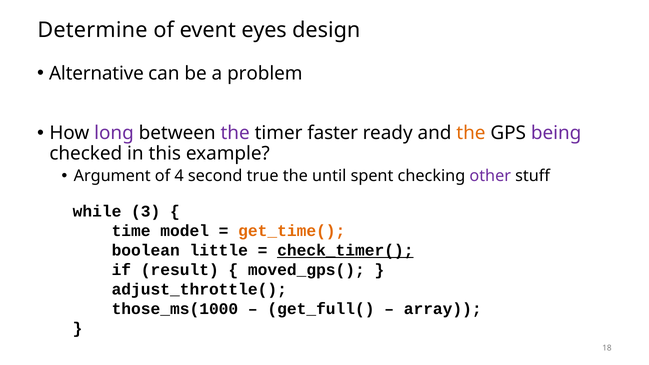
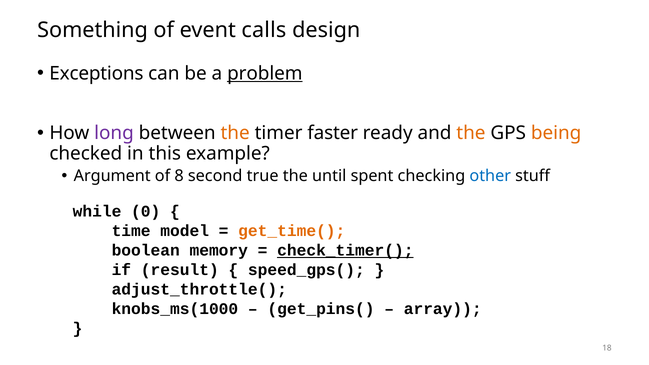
Determine: Determine -> Something
eyes: eyes -> calls
Alternative: Alternative -> Exceptions
problem underline: none -> present
the at (235, 133) colour: purple -> orange
being colour: purple -> orange
4: 4 -> 8
other colour: purple -> blue
3: 3 -> 0
little: little -> memory
moved_gps(: moved_gps( -> speed_gps(
those_ms(1000: those_ms(1000 -> knobs_ms(1000
get_full(: get_full( -> get_pins(
